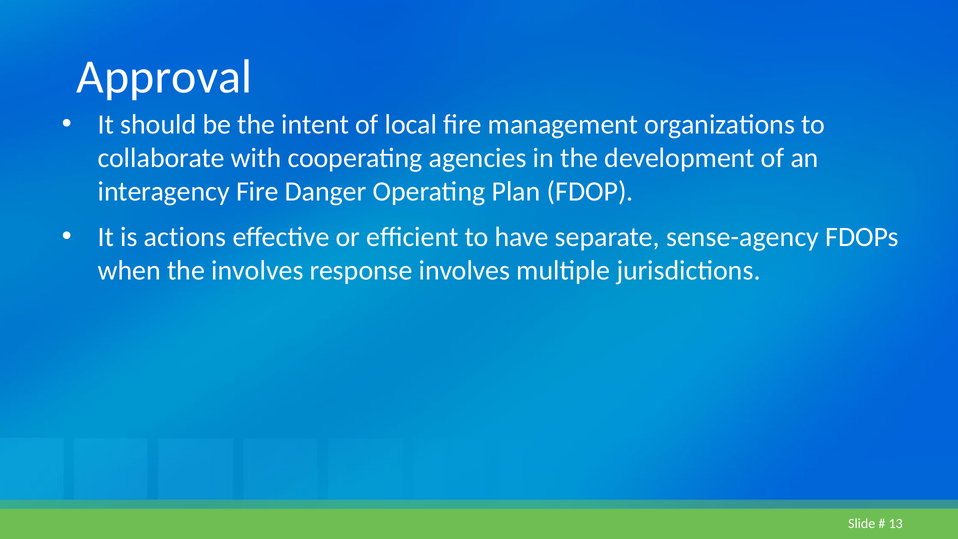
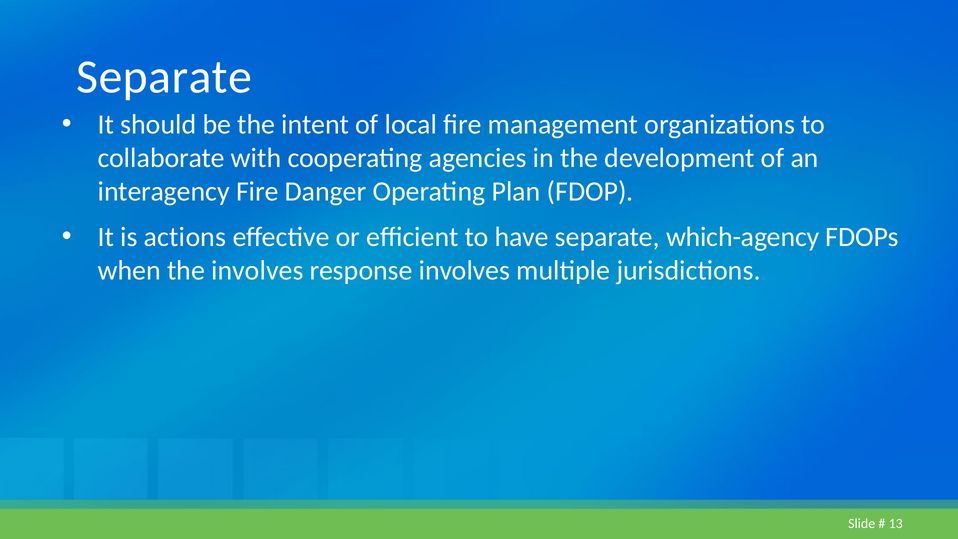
Approval at (164, 77): Approval -> Separate
sense-agency: sense-agency -> which-agency
